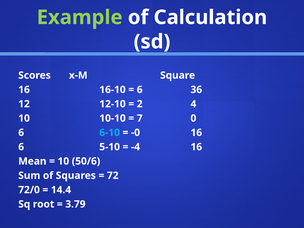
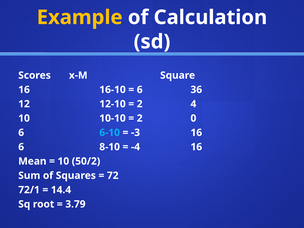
Example colour: light green -> yellow
7 at (140, 118): 7 -> 2
-0: -0 -> -3
5-10: 5-10 -> 8-10
50/6: 50/6 -> 50/2
72/0: 72/0 -> 72/1
